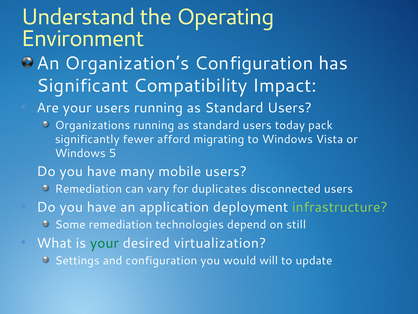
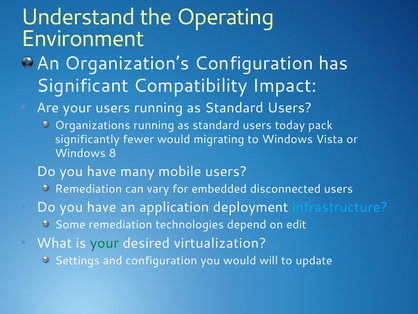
fewer afford: afford -> would
5: 5 -> 8
duplicates: duplicates -> embedded
infrastructure colour: light green -> light blue
still: still -> edit
